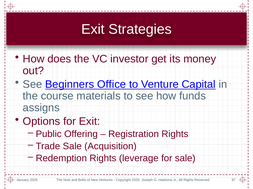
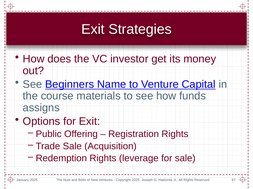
Office: Office -> Name
